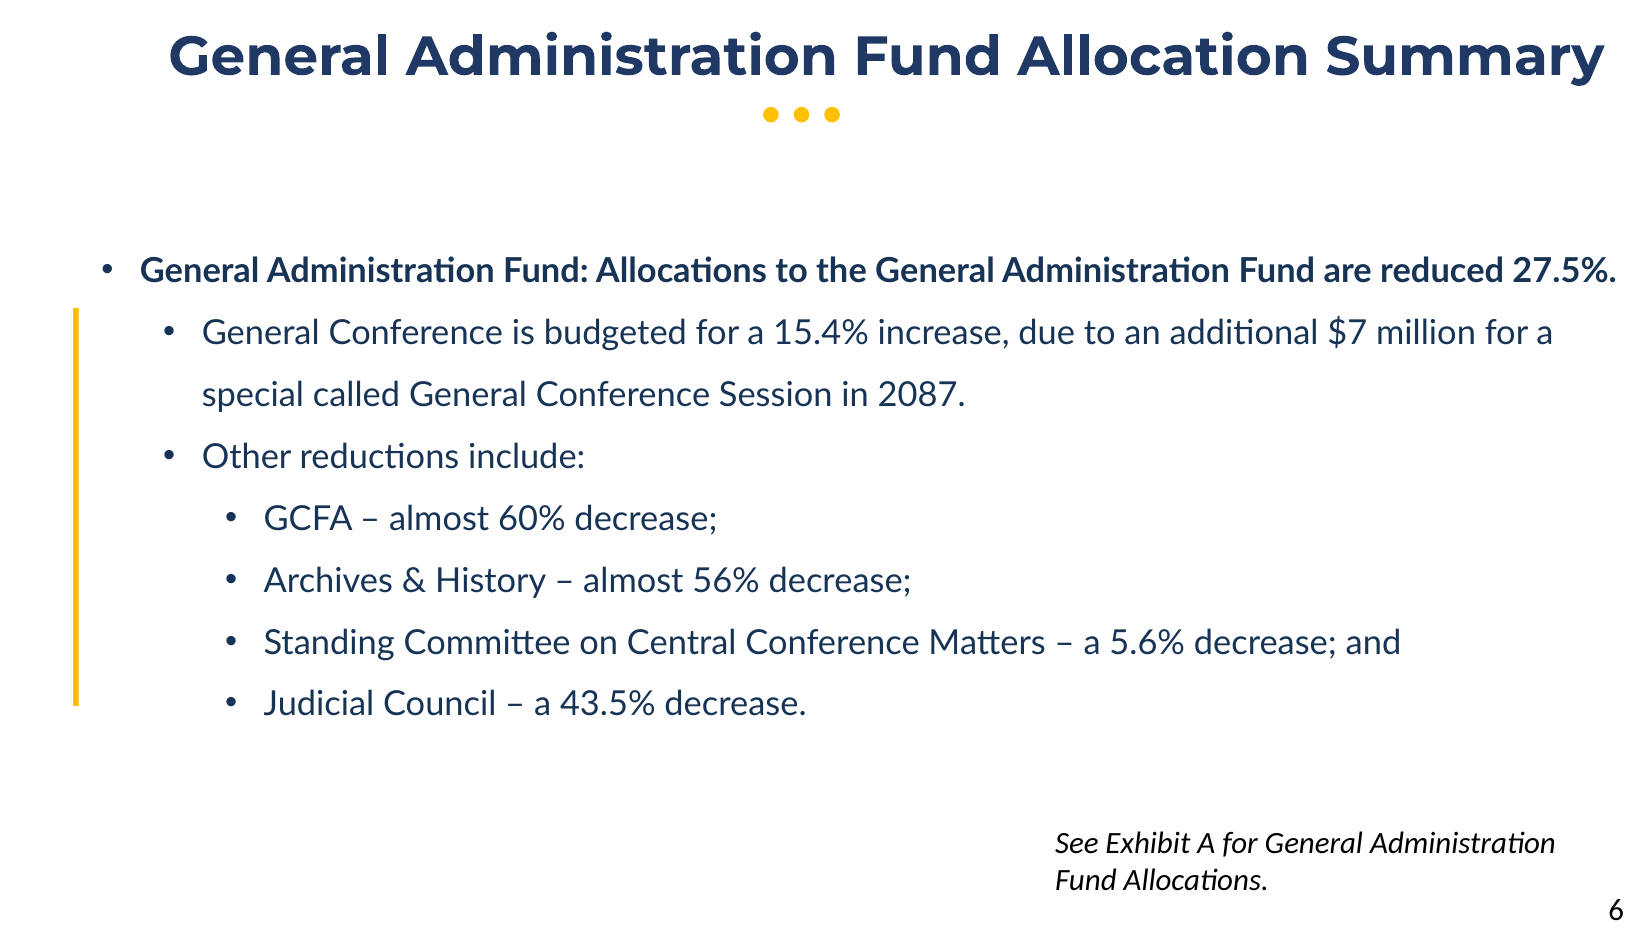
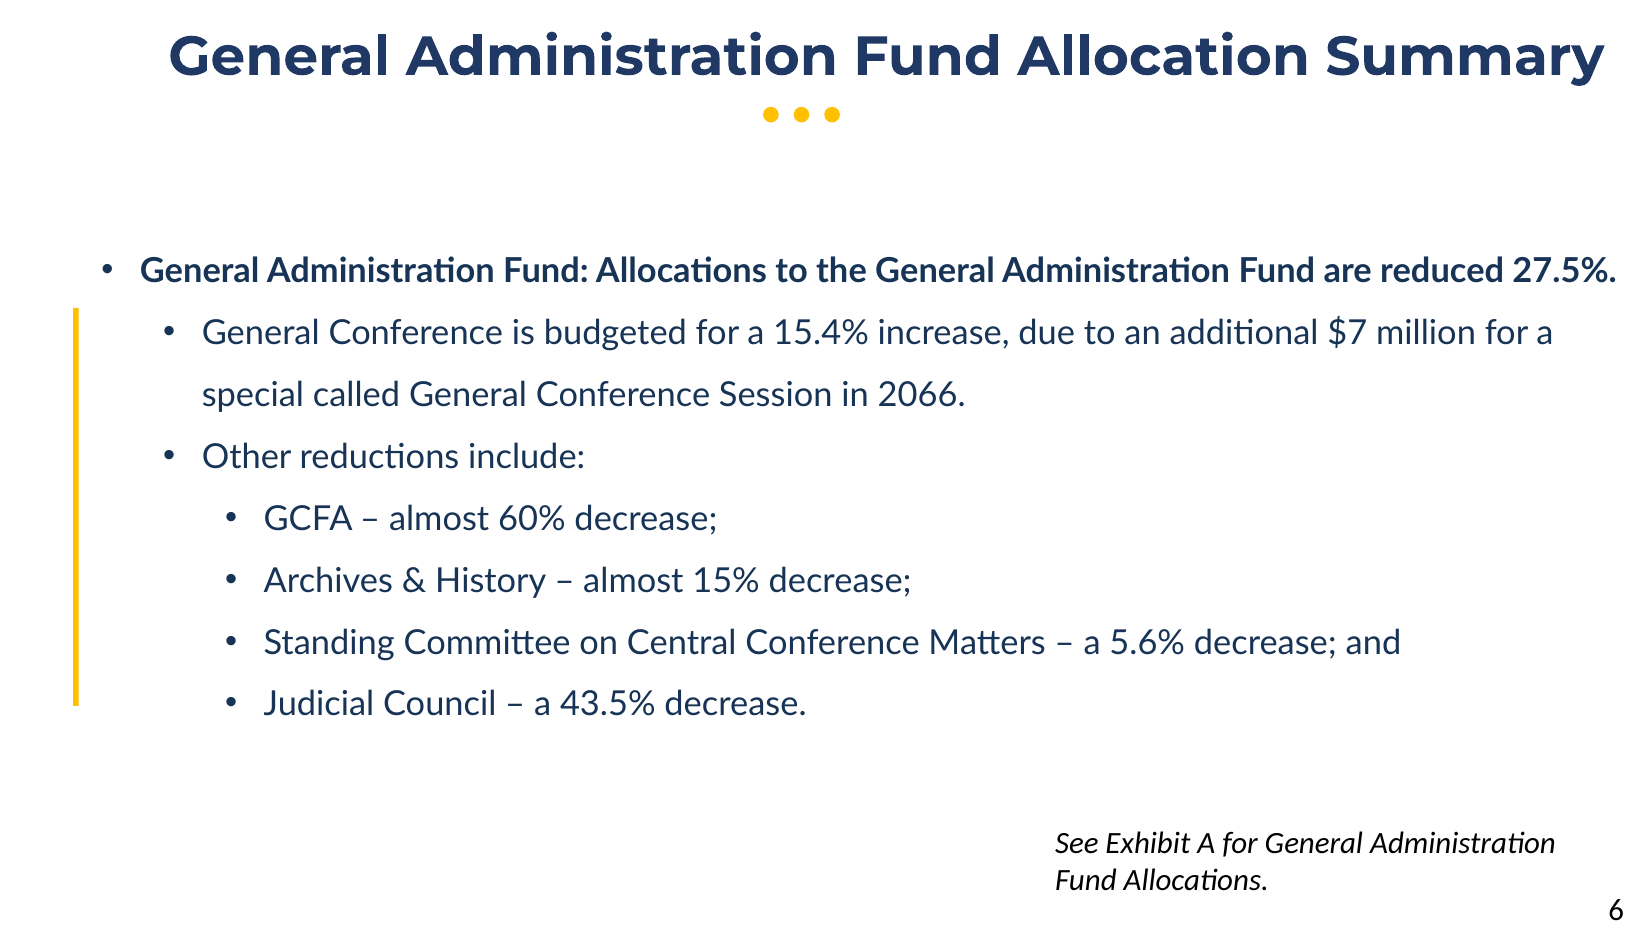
2087: 2087 -> 2066
56%: 56% -> 15%
